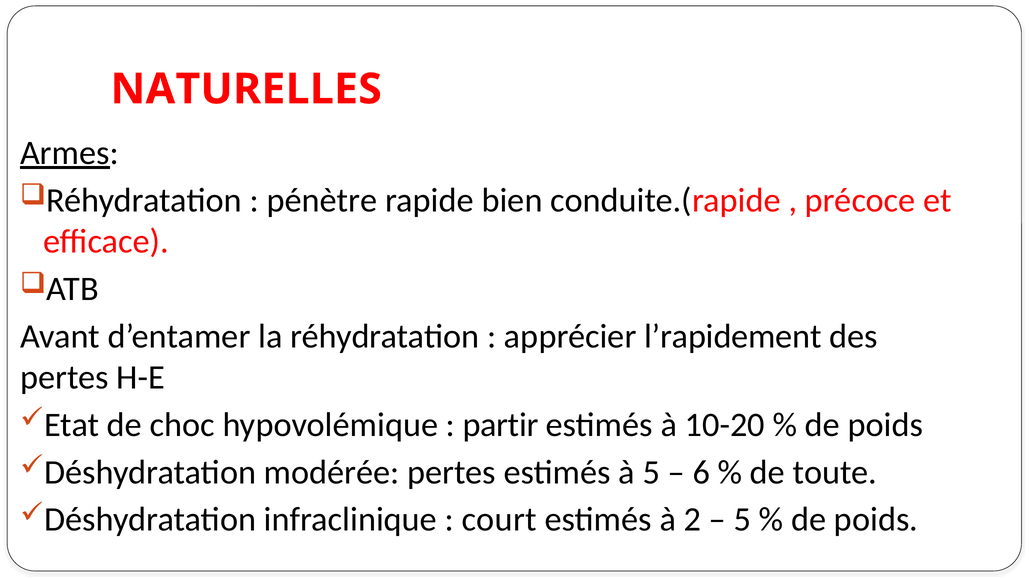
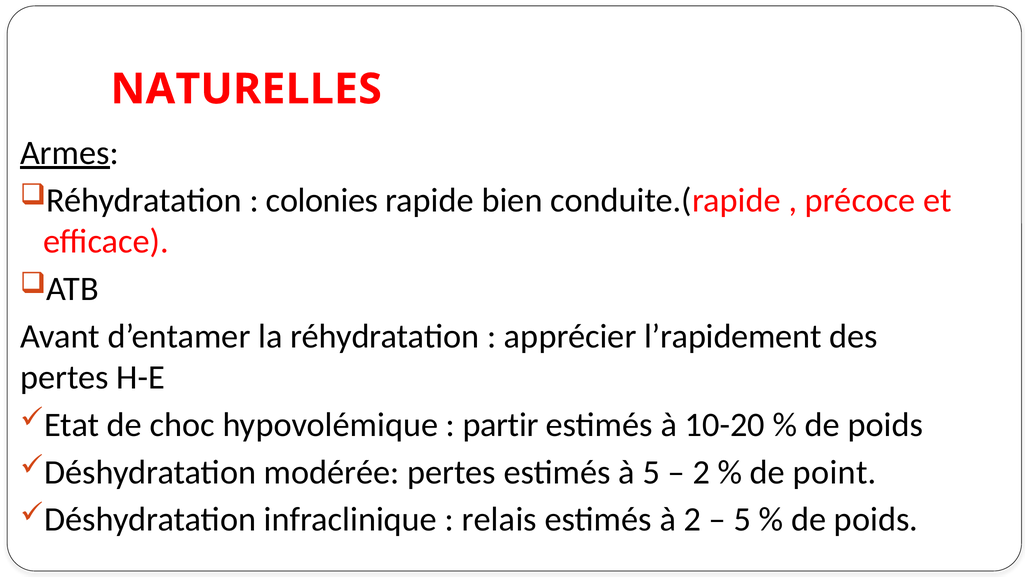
pénètre: pénètre -> colonies
6 at (701, 472): 6 -> 2
toute: toute -> point
court: court -> relais
